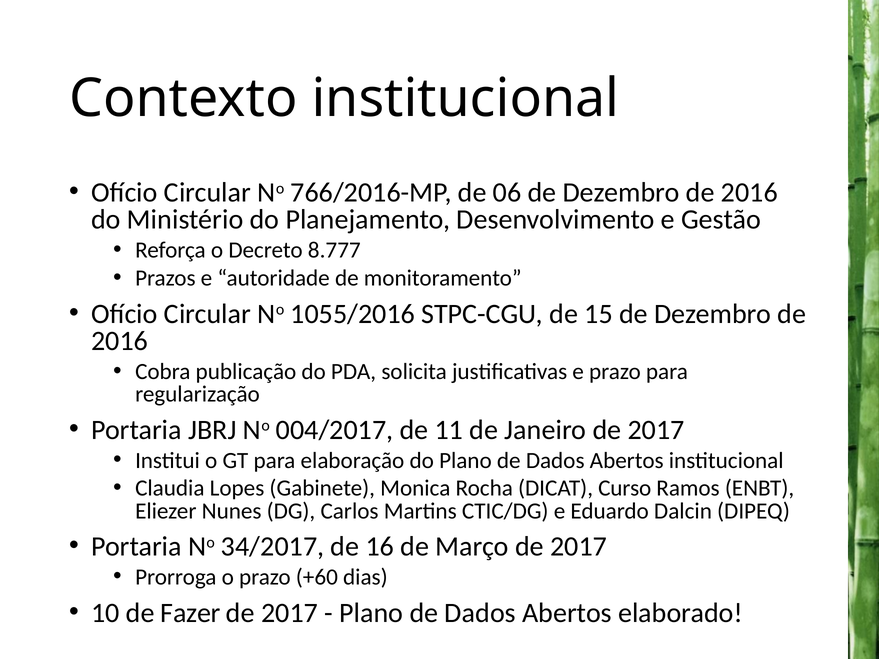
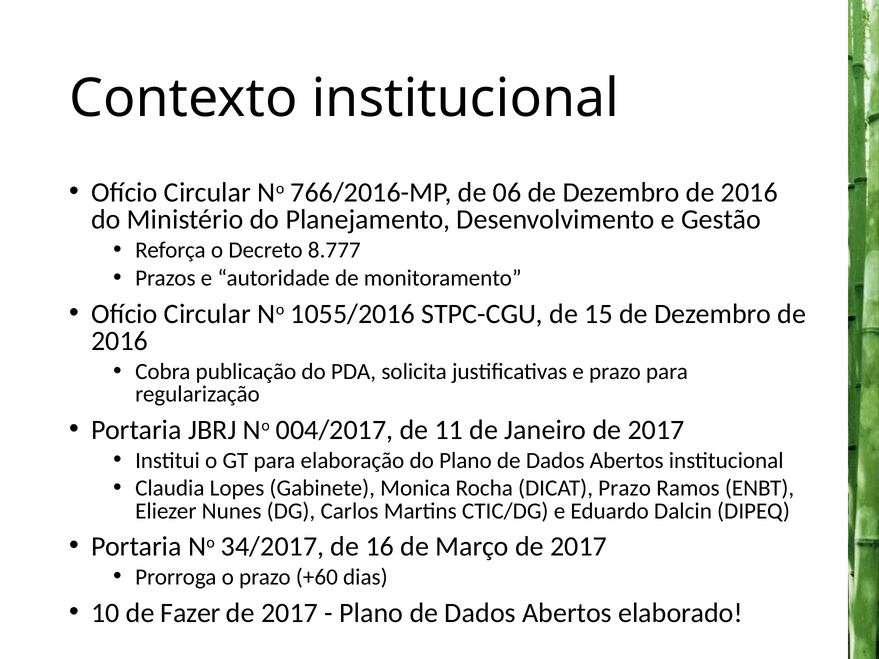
DICAT Curso: Curso -> Prazo
